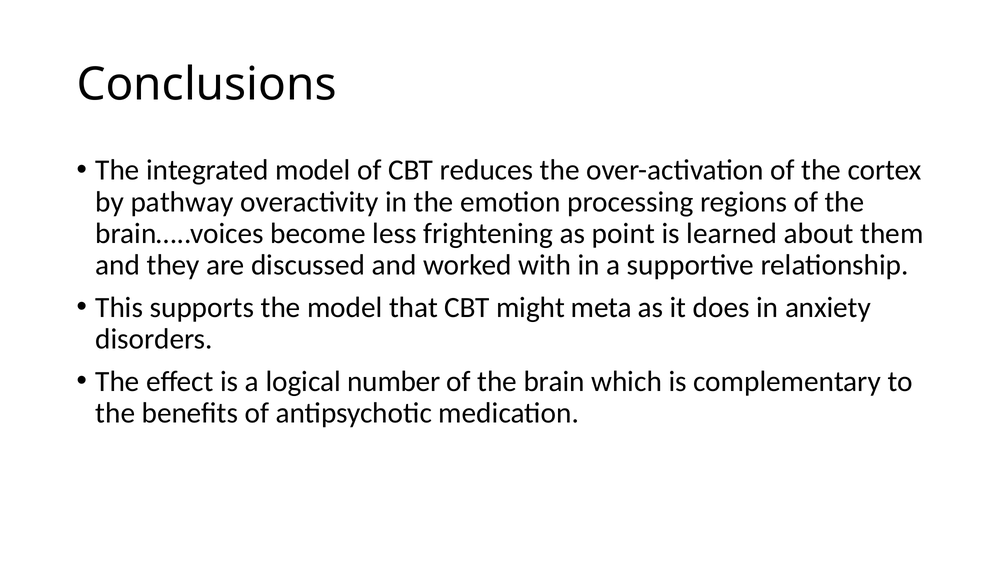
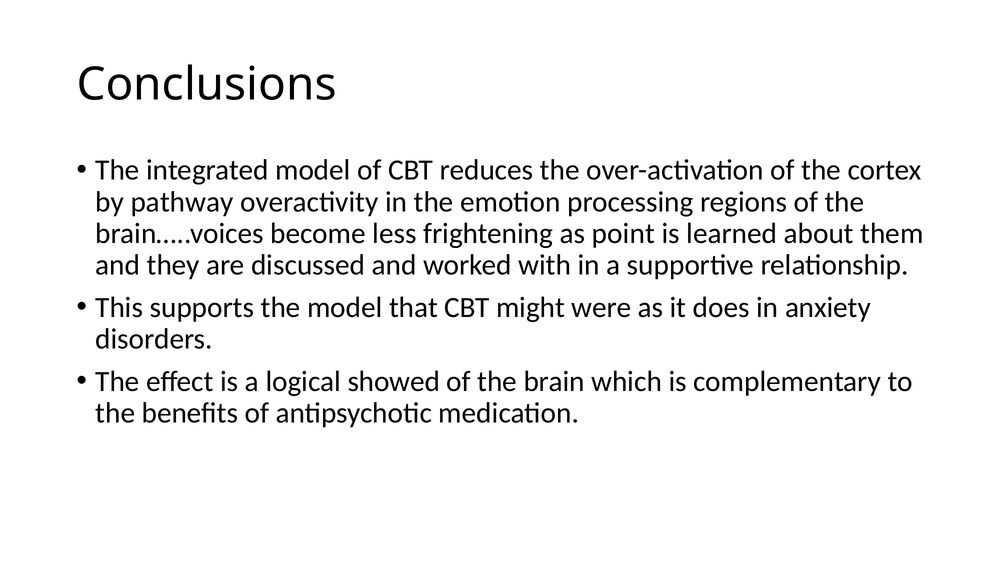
meta: meta -> were
number: number -> showed
